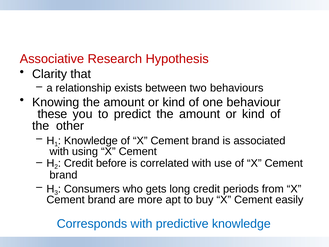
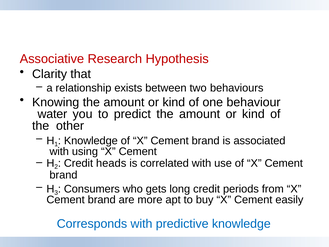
these: these -> water
before: before -> heads
